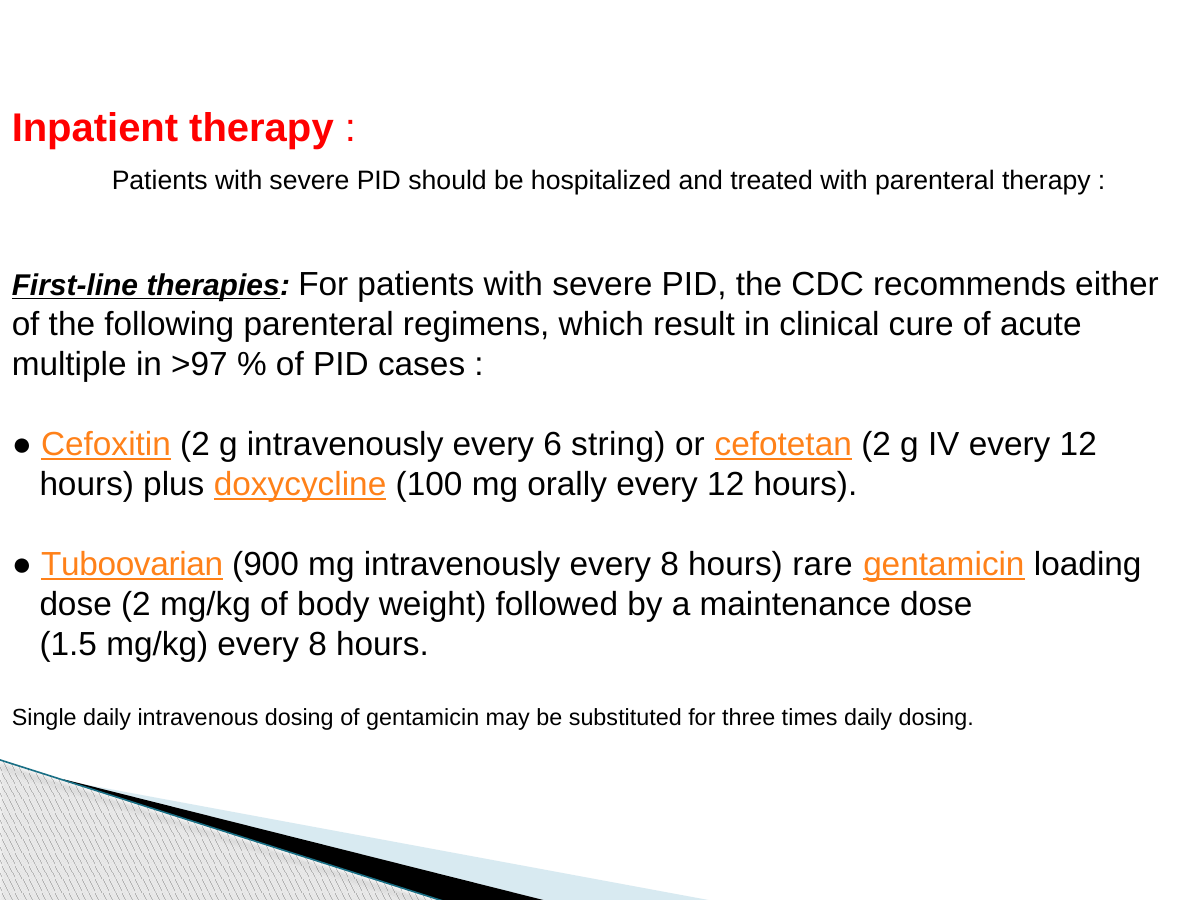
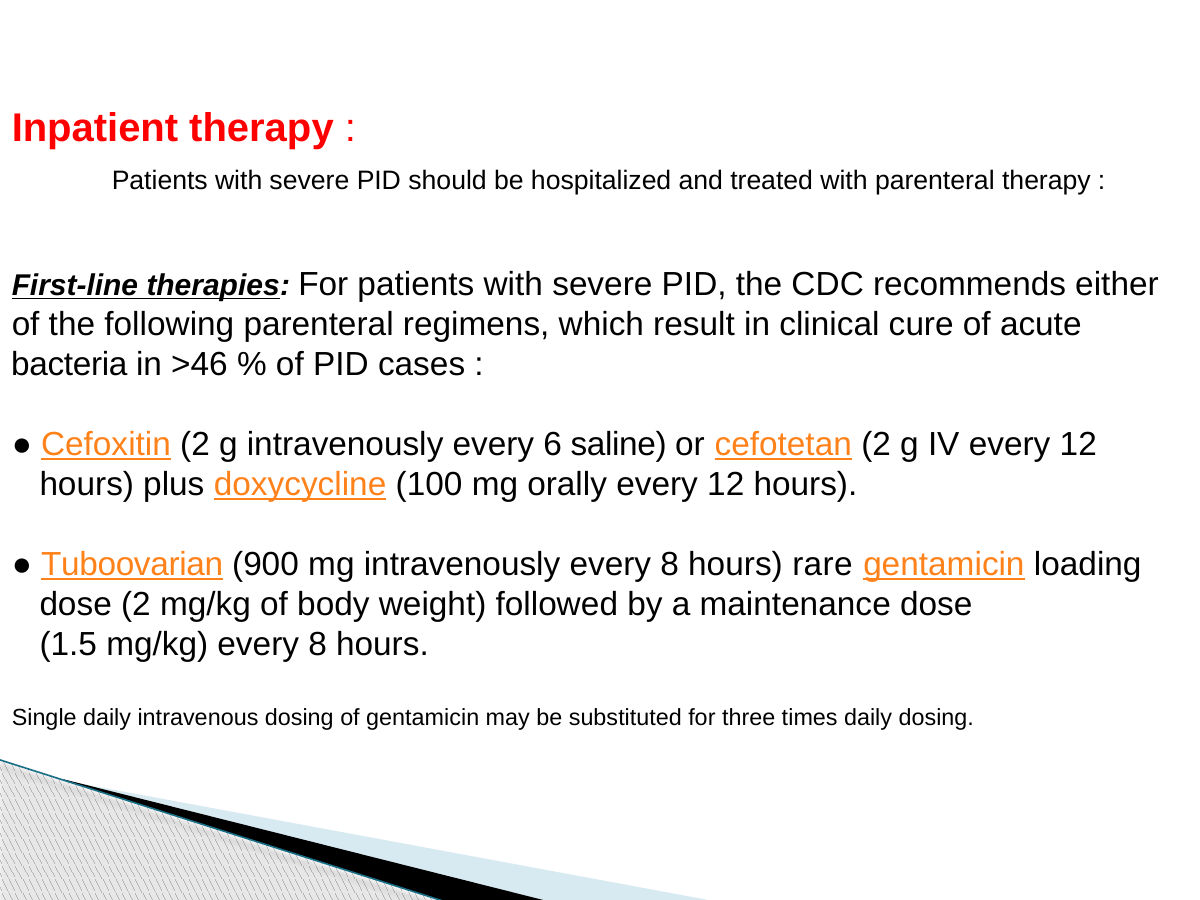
multiple: multiple -> bacteria
>97: >97 -> >46
string: string -> saline
